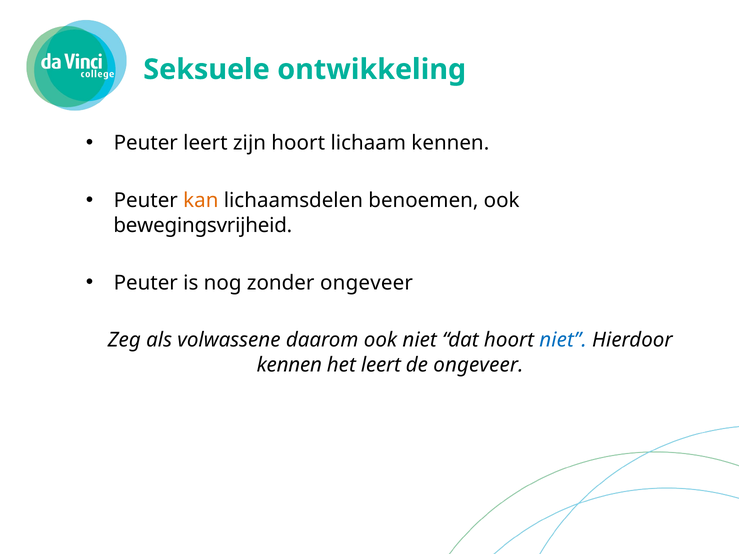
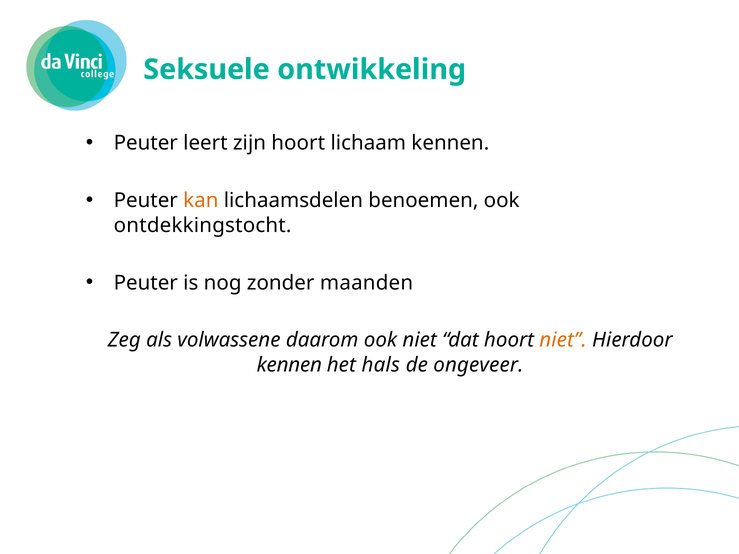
bewegingsvrijheid: bewegingsvrijheid -> ontdekkingstocht
zonder ongeveer: ongeveer -> maanden
niet at (563, 340) colour: blue -> orange
het leert: leert -> hals
